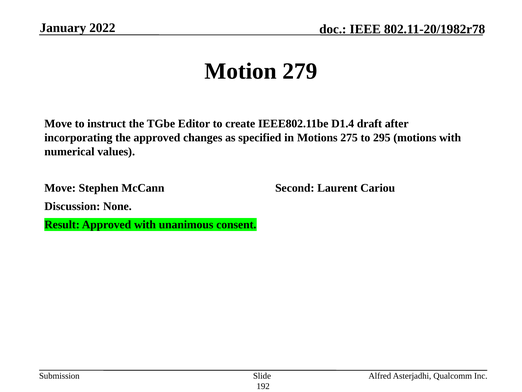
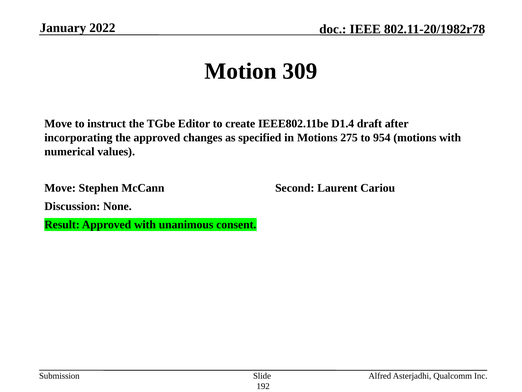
279: 279 -> 309
295: 295 -> 954
